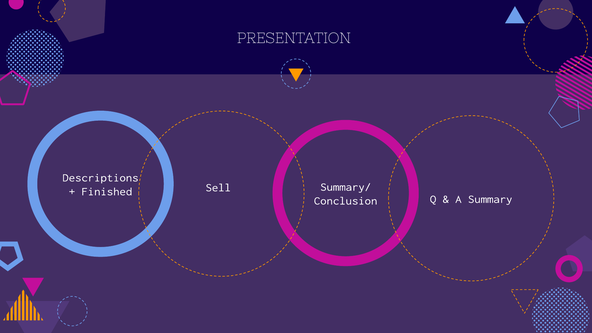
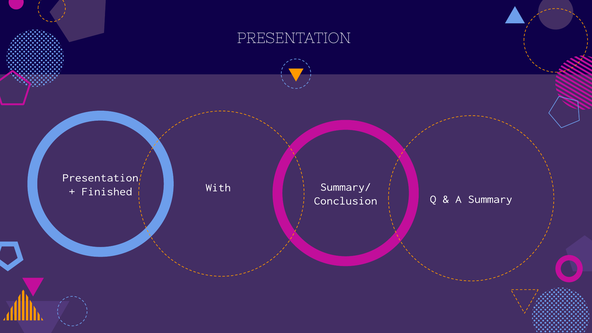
Descriptions at (100, 178): Descriptions -> Presentation
Sell: Sell -> With
